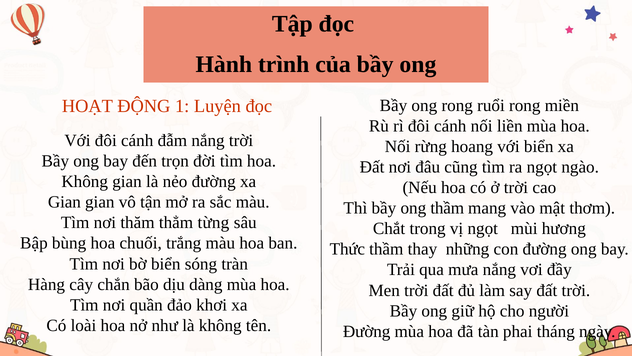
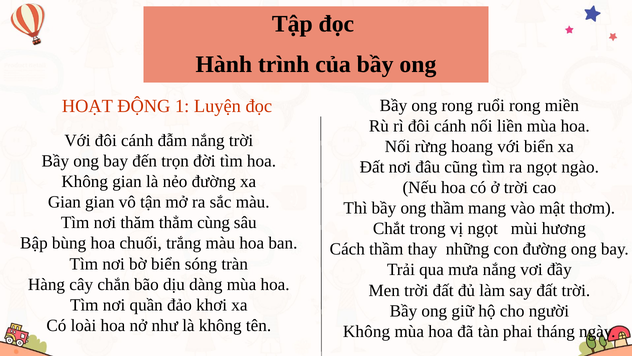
từng: từng -> cùng
Thức: Thức -> Cách
Đường at (367, 331): Đường -> Không
